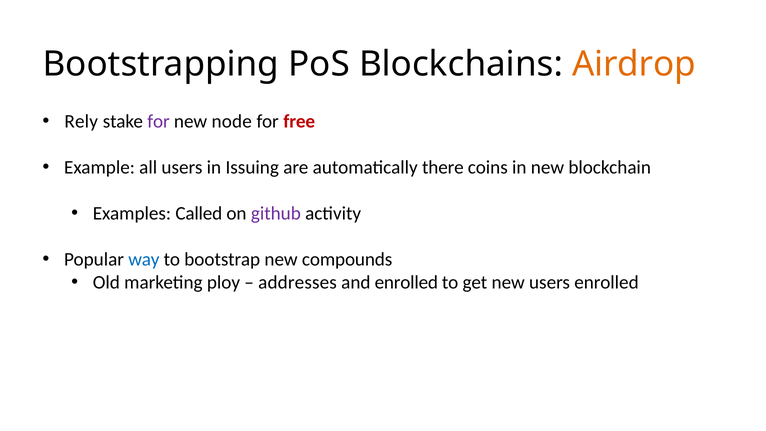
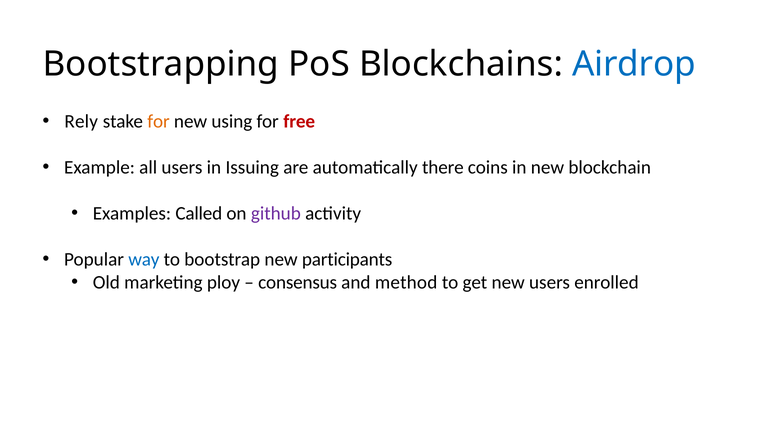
Airdrop colour: orange -> blue
for at (159, 122) colour: purple -> orange
node: node -> using
compounds: compounds -> participants
addresses: addresses -> consensus
and enrolled: enrolled -> method
